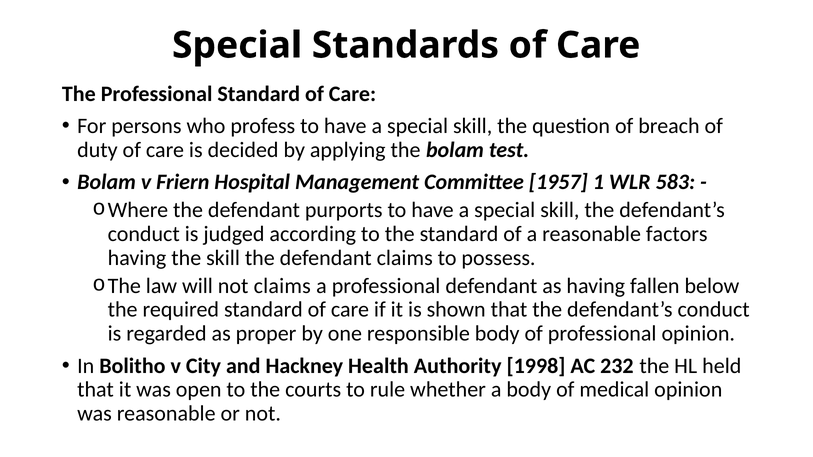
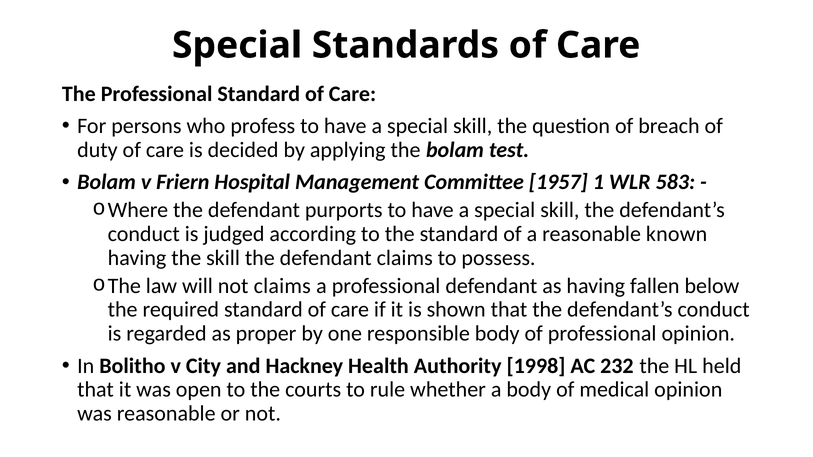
factors: factors -> known
